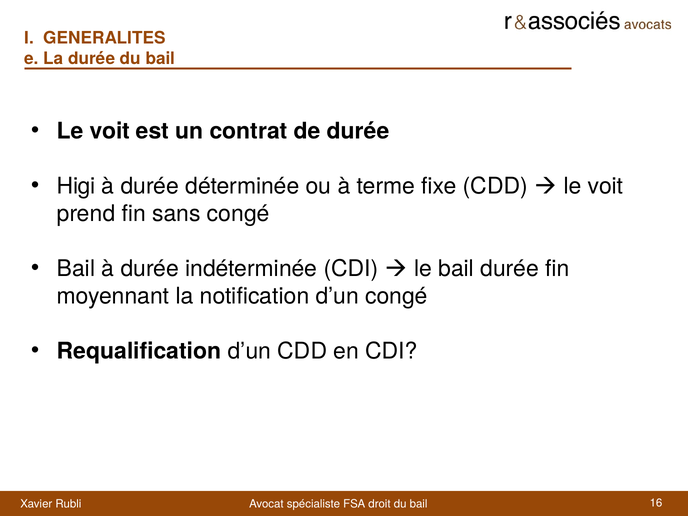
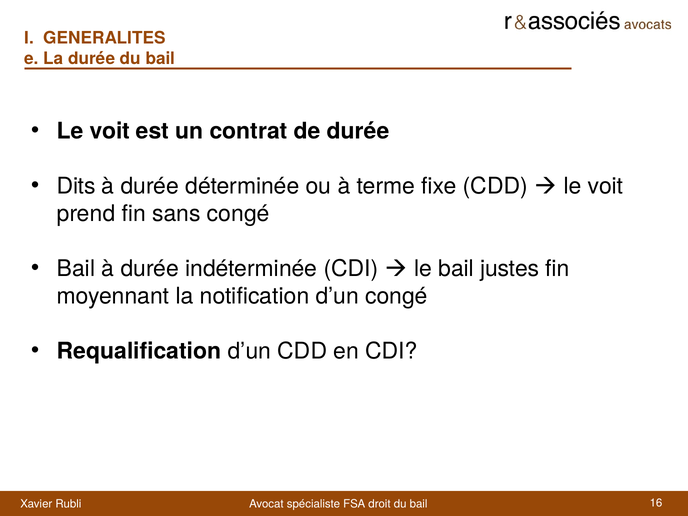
Higi: Higi -> Dits
bail durée: durée -> justes
